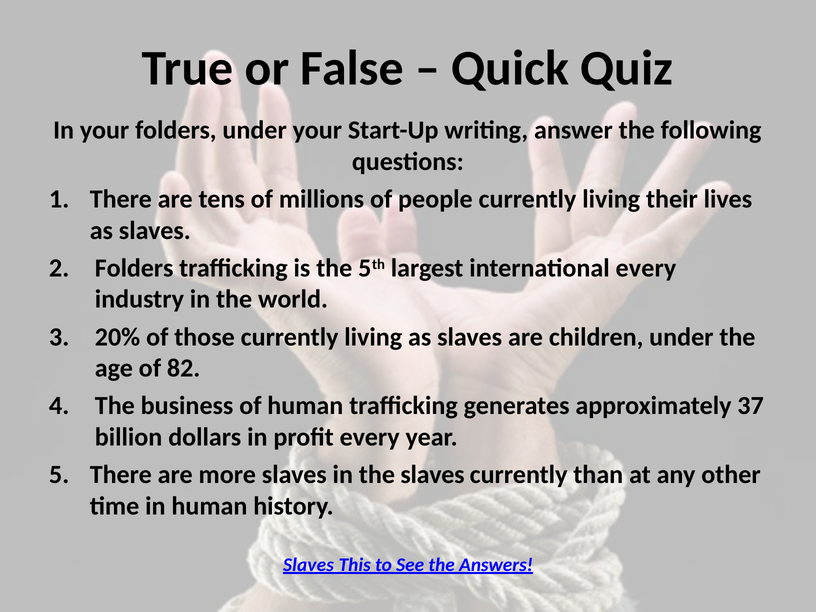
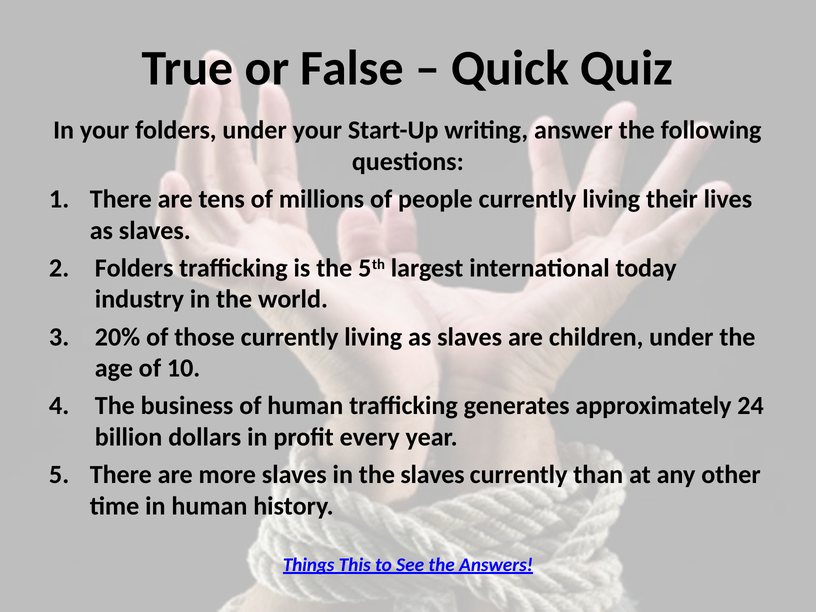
international every: every -> today
82: 82 -> 10
37: 37 -> 24
Slaves at (308, 565): Slaves -> Things
